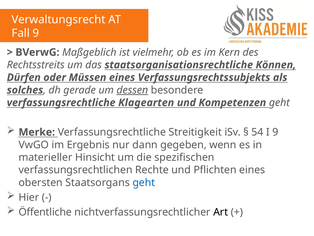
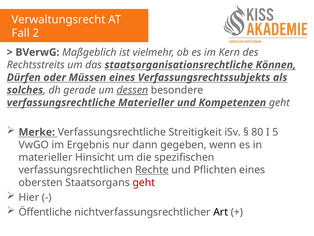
Fall 9: 9 -> 2
verfassungsrechtliche Klagearten: Klagearten -> Materieller
54: 54 -> 80
I 9: 9 -> 5
Rechte underline: none -> present
geht at (144, 182) colour: blue -> red
